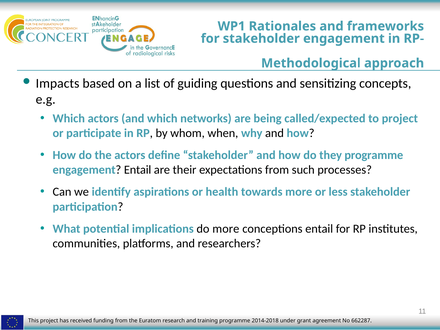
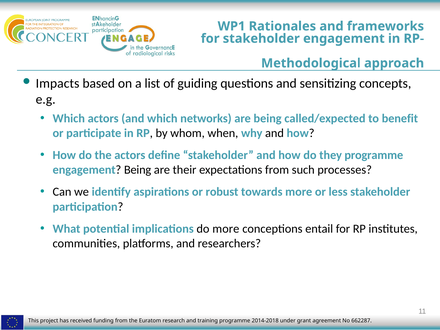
to project: project -> benefit
engagement Entail: Entail -> Being
health: health -> robust
